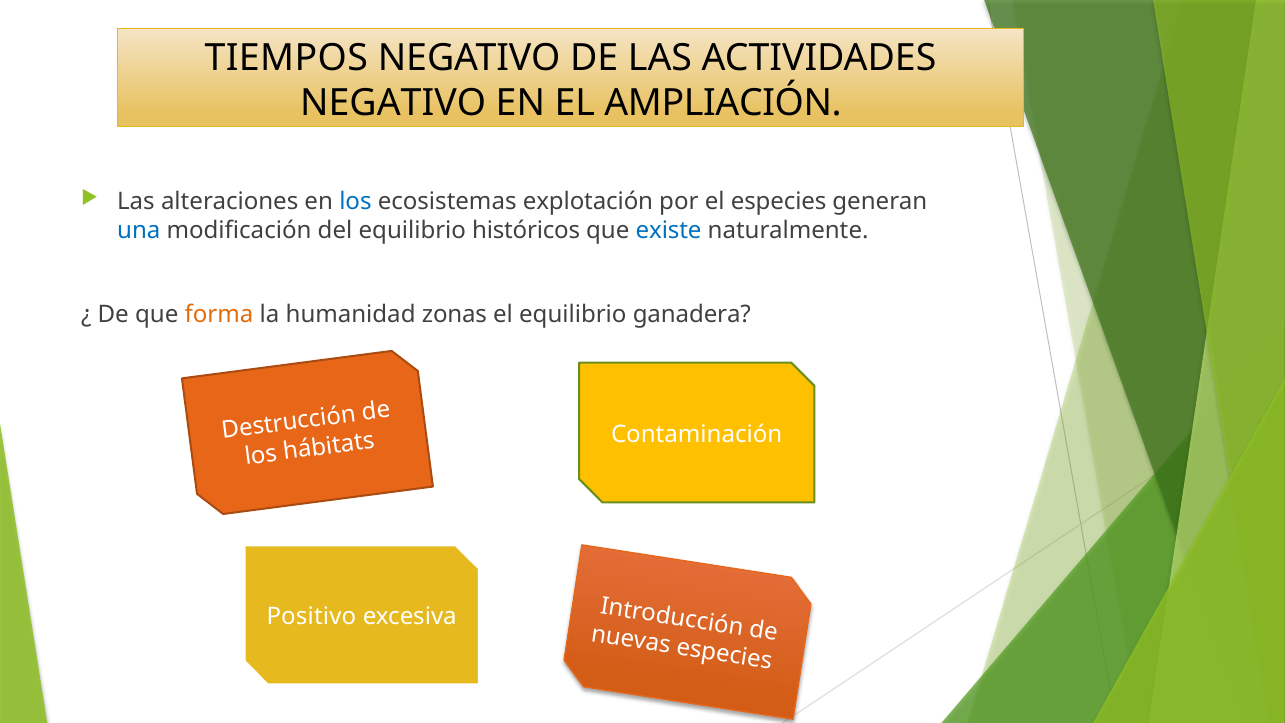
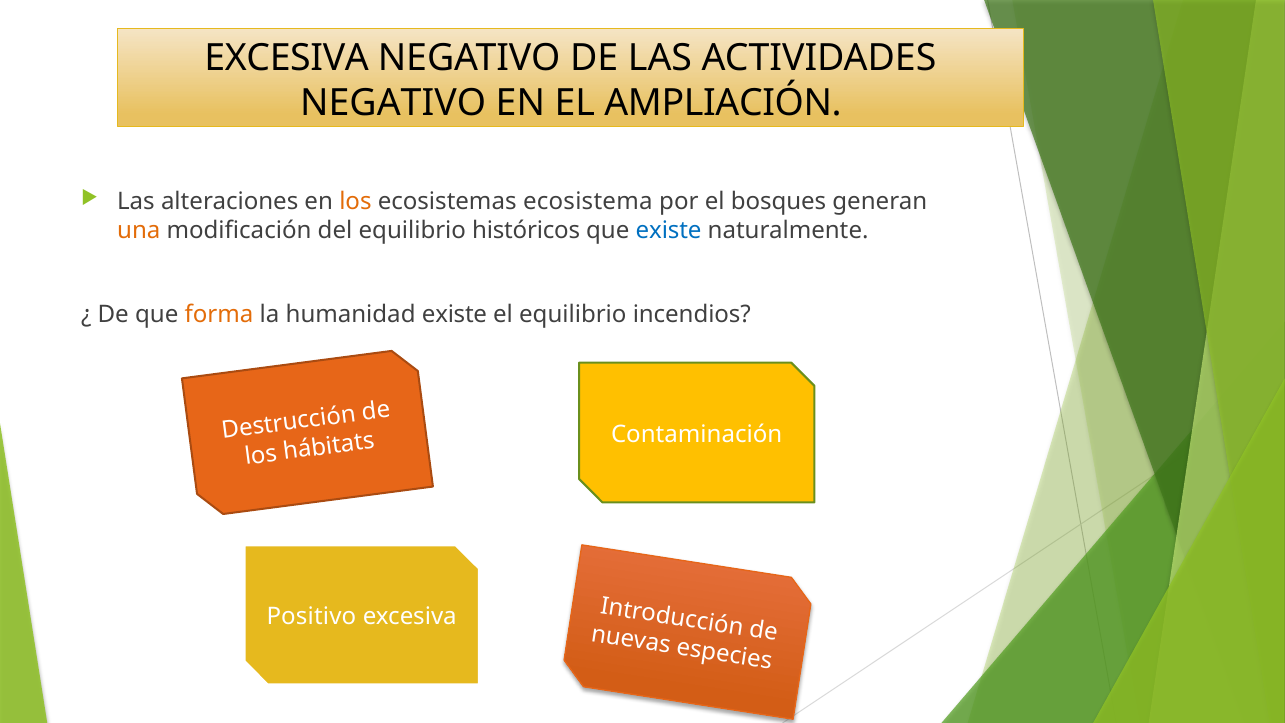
TIEMPOS at (286, 59): TIEMPOS -> EXCESIVA
los at (355, 201) colour: blue -> orange
explotación: explotación -> ecosistema
el especies: especies -> bosques
una colour: blue -> orange
humanidad zonas: zonas -> existe
ganadera: ganadera -> incendios
